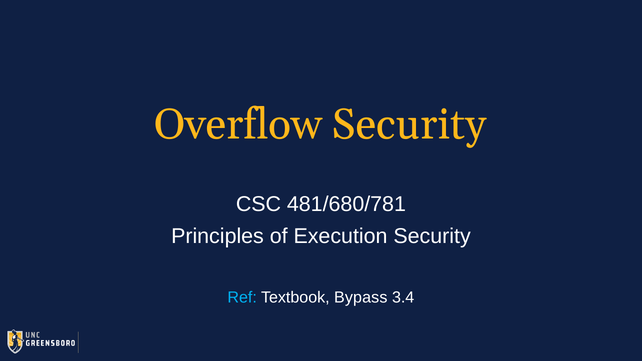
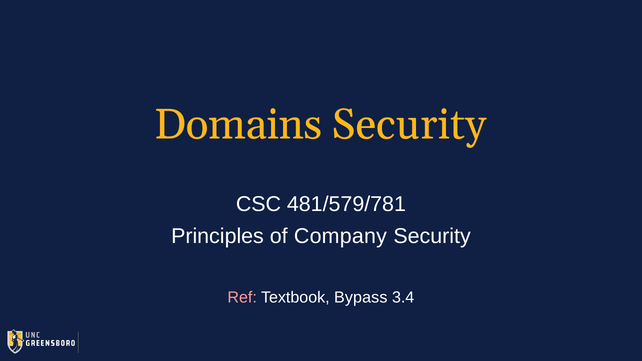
Overflow: Overflow -> Domains
481/680/781: 481/680/781 -> 481/579/781
Execution: Execution -> Company
Ref colour: light blue -> pink
